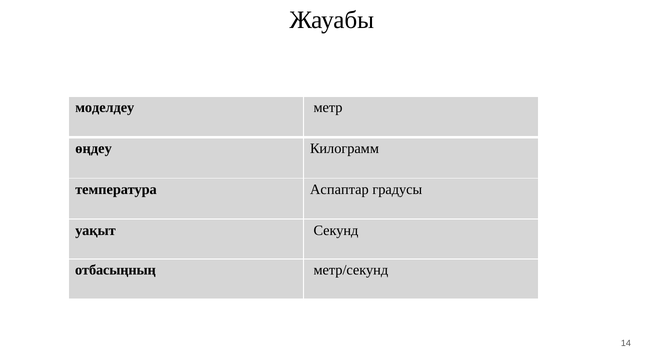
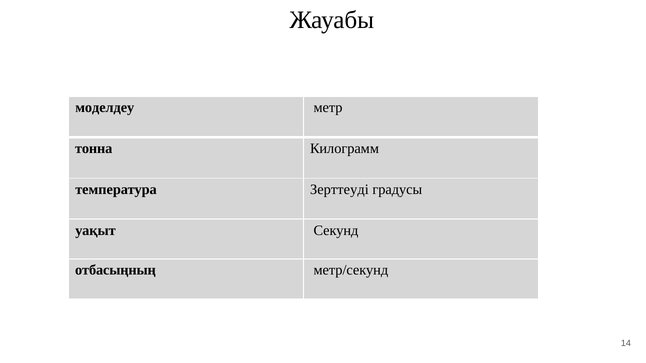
өңдеу: өңдеу -> тонна
Аспаптар: Аспаптар -> Зерттеуді
